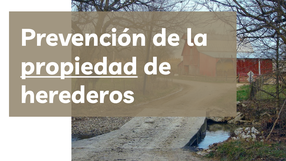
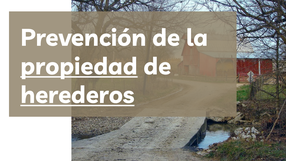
herederos underline: none -> present
